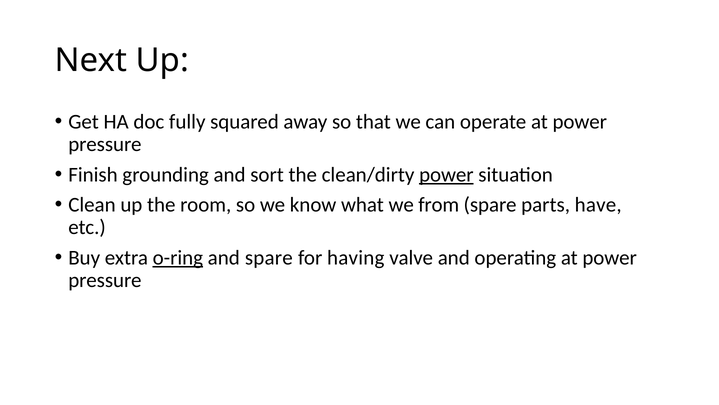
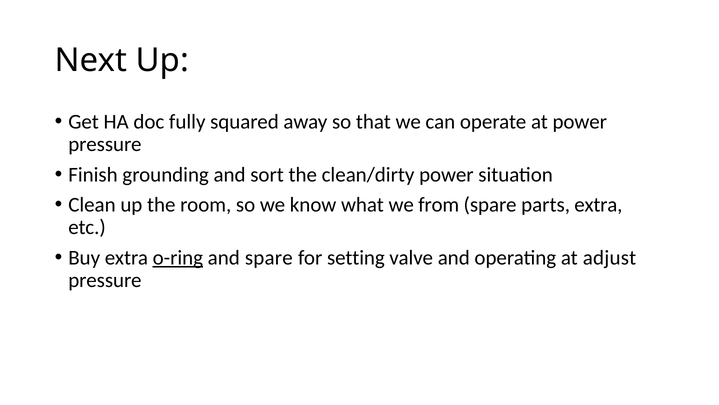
power at (446, 174) underline: present -> none
parts have: have -> extra
having: having -> setting
operating at power: power -> adjust
